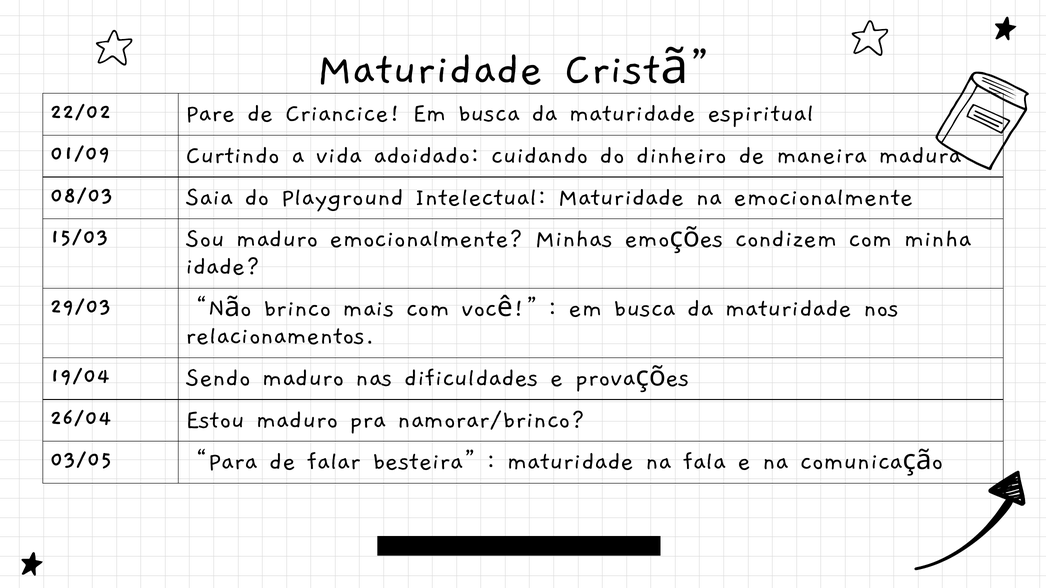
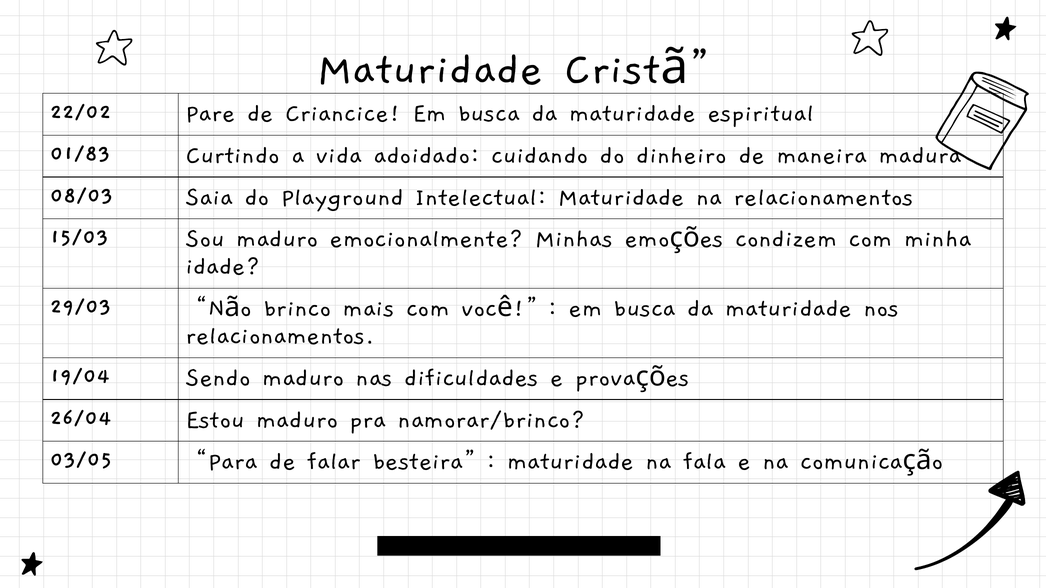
01/09: 01/09 -> 01/83
na emocionalmente: emocionalmente -> relacionamentos
